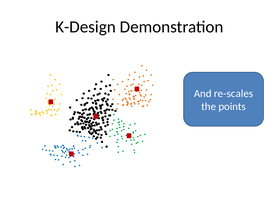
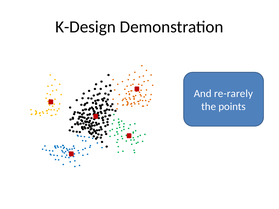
re-scales: re-scales -> re-rarely
